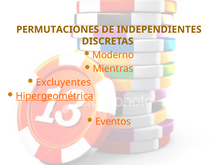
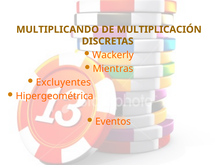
PERMUTACIONES: PERMUTACIONES -> MULTIPLICANDO
INDEPENDIENTES: INDEPENDIENTES -> MULTIPLICACIÓN
Moderno: Moderno -> Wackerly
Hipergeométrica underline: present -> none
